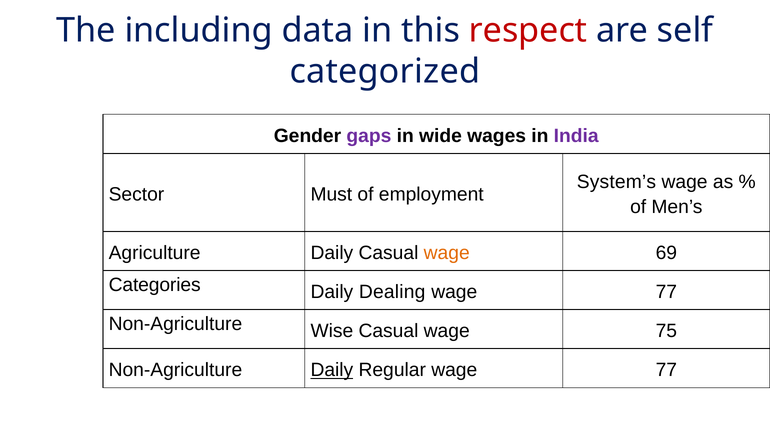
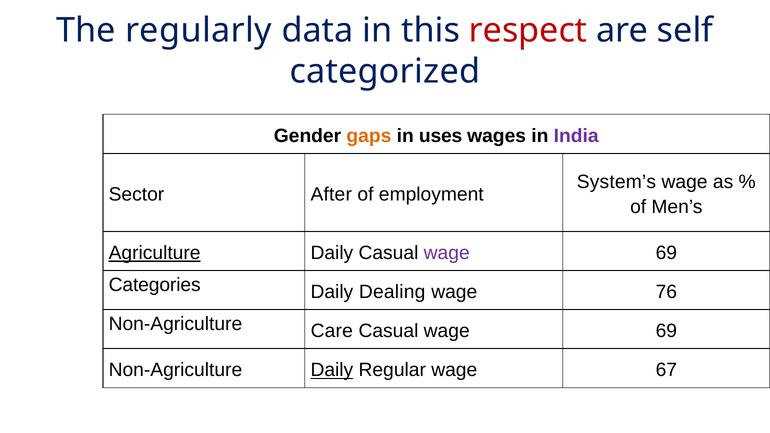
including: including -> regularly
gaps colour: purple -> orange
wide: wide -> uses
Must: Must -> After
Agriculture underline: none -> present
wage at (447, 253) colour: orange -> purple
77 at (666, 292): 77 -> 76
Wise: Wise -> Care
75 at (666, 331): 75 -> 69
Regular wage 77: 77 -> 67
